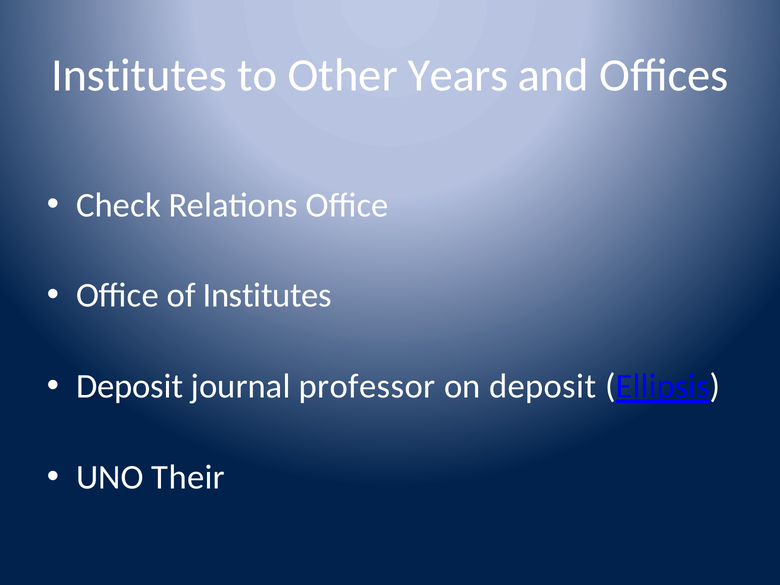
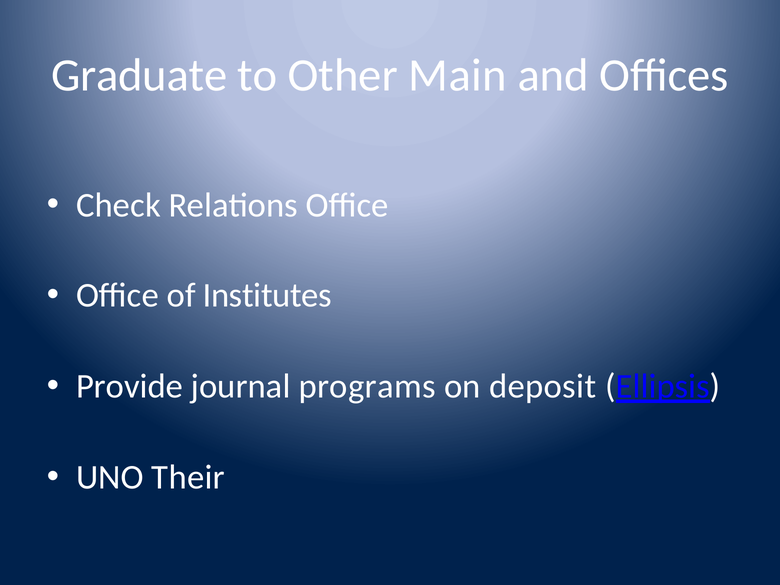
Institutes at (139, 75): Institutes -> Graduate
Years: Years -> Main
Deposit at (130, 386): Deposit -> Provide
professor: professor -> programs
